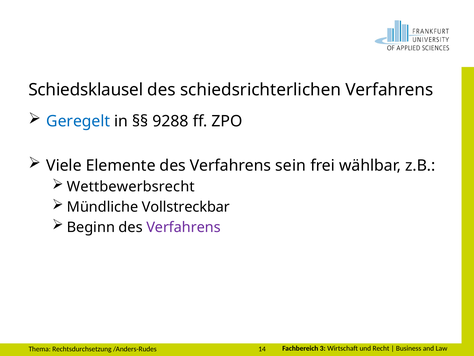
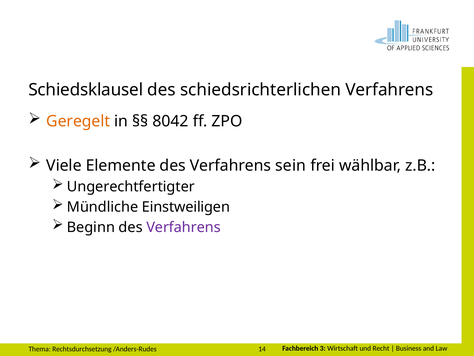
Geregelt colour: blue -> orange
9288: 9288 -> 8042
Wettbewerbsrecht: Wettbewerbsrecht -> Ungerechtfertigter
Vollstreckbar: Vollstreckbar -> Einstweiligen
